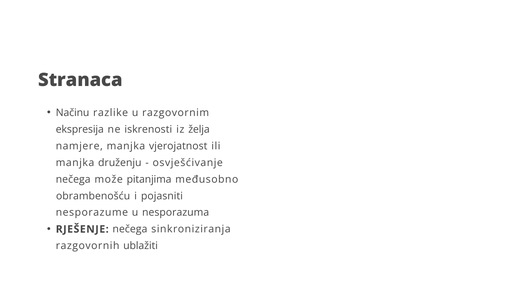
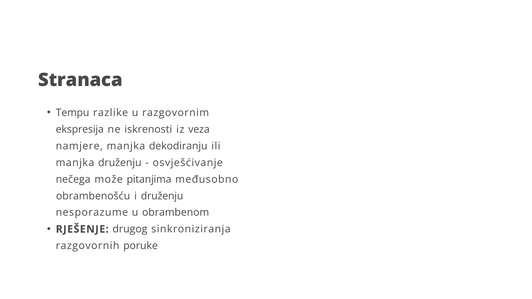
Načinu: Načinu -> Tempu
želja: želja -> veza
vjerojatnost: vjerojatnost -> dekodiranju
i pojasniti: pojasniti -> druženju
nesporazuma: nesporazuma -> obrambenom
RJEŠENJE nečega: nečega -> drugog
ublažiti: ublažiti -> poruke
